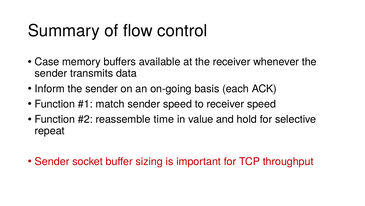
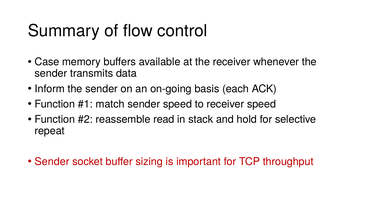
time: time -> read
value: value -> stack
